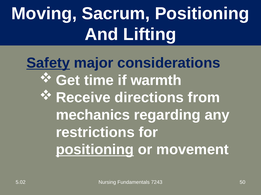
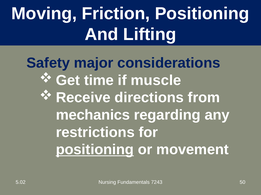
Sacrum: Sacrum -> Friction
Safety underline: present -> none
warmth: warmth -> muscle
